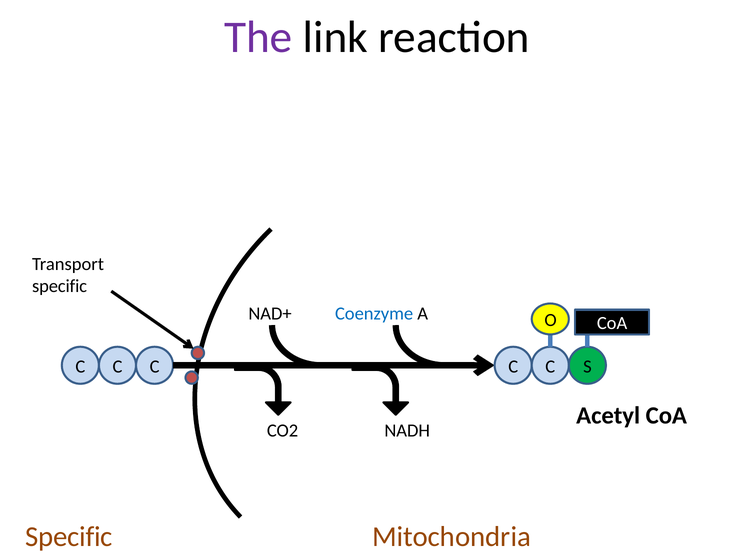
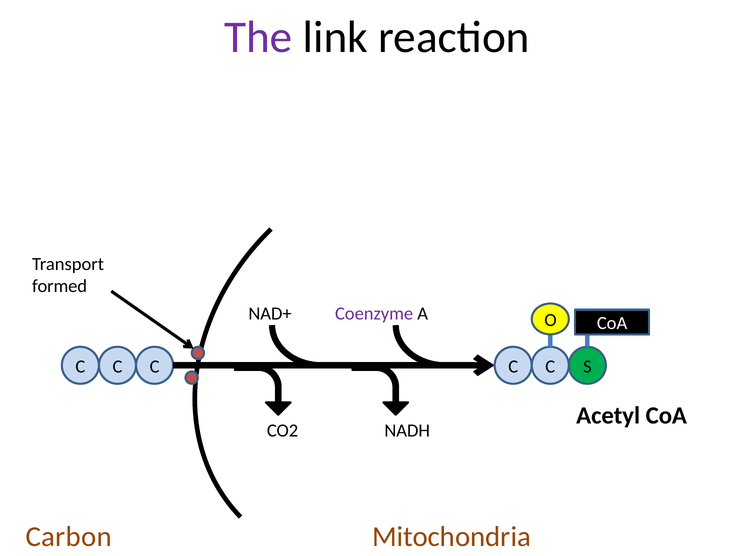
specific at (60, 286): specific -> formed
Coenzyme colour: blue -> purple
Specific at (69, 537): Specific -> Carbon
